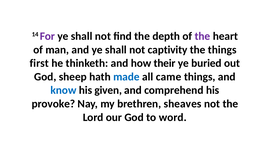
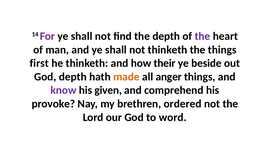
not captivity: captivity -> thinketh
buried: buried -> beside
God sheep: sheep -> depth
made colour: blue -> orange
came: came -> anger
know colour: blue -> purple
sheaves: sheaves -> ordered
